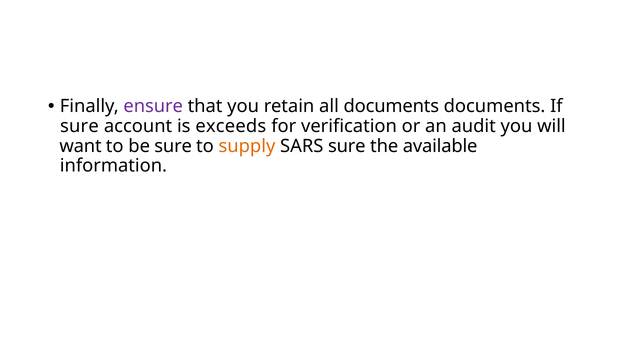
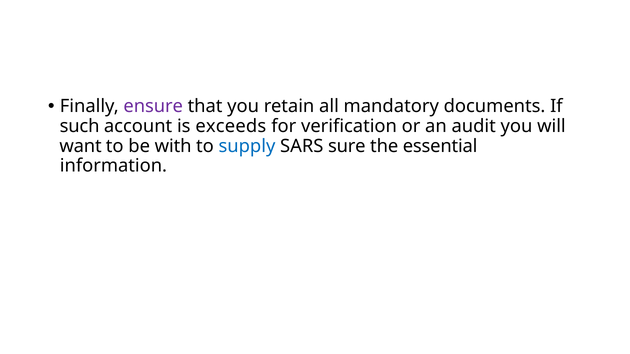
all documents: documents -> mandatory
sure at (79, 126): sure -> such
be sure: sure -> with
supply colour: orange -> blue
available: available -> essential
